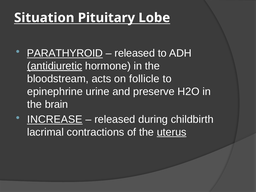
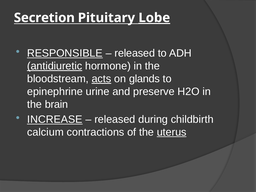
Situation: Situation -> Secretion
Lobe underline: none -> present
PARATHYROID: PARATHYROID -> RESPONSIBLE
acts underline: none -> present
follicle: follicle -> glands
lacrimal: lacrimal -> calcium
